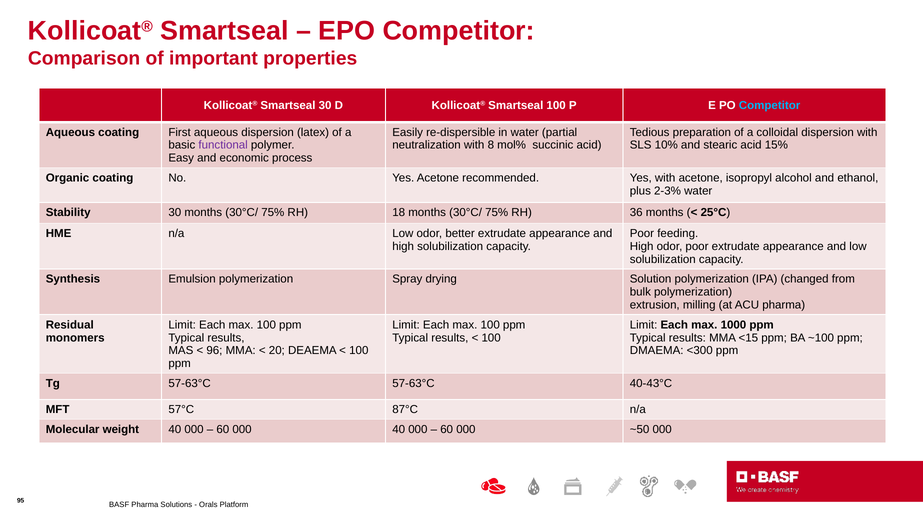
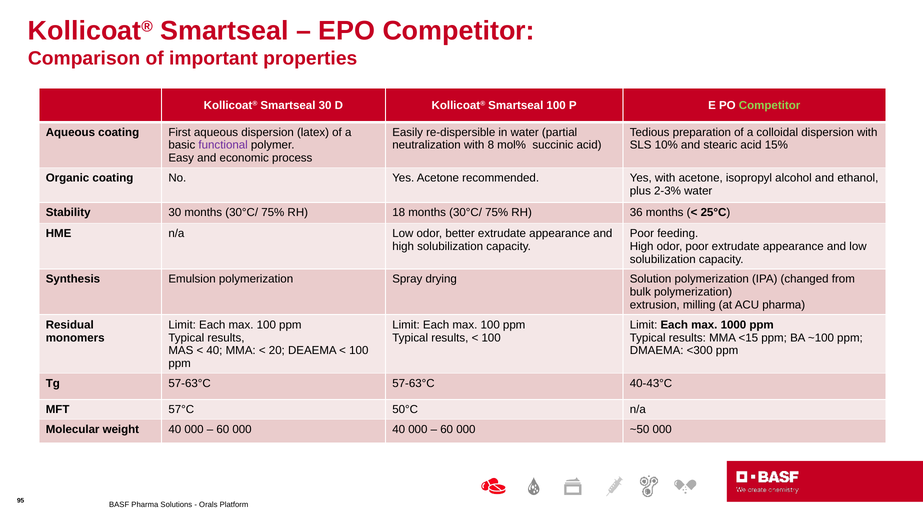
Competitor at (770, 105) colour: light blue -> light green
96 at (214, 351): 96 -> 40
87°C: 87°C -> 50°C
